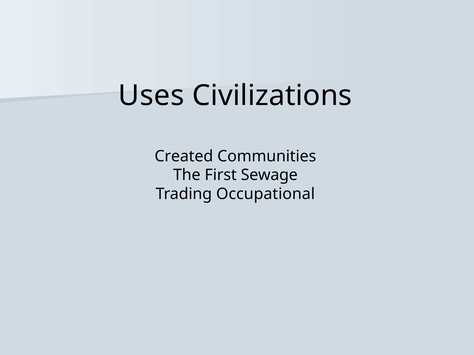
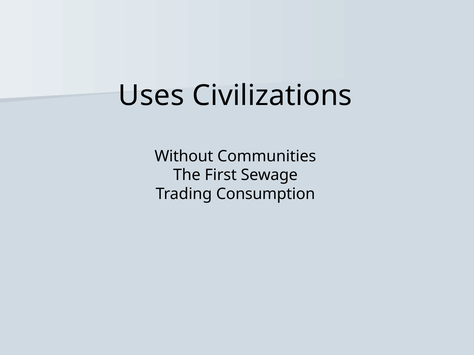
Created: Created -> Without
Occupational: Occupational -> Consumption
